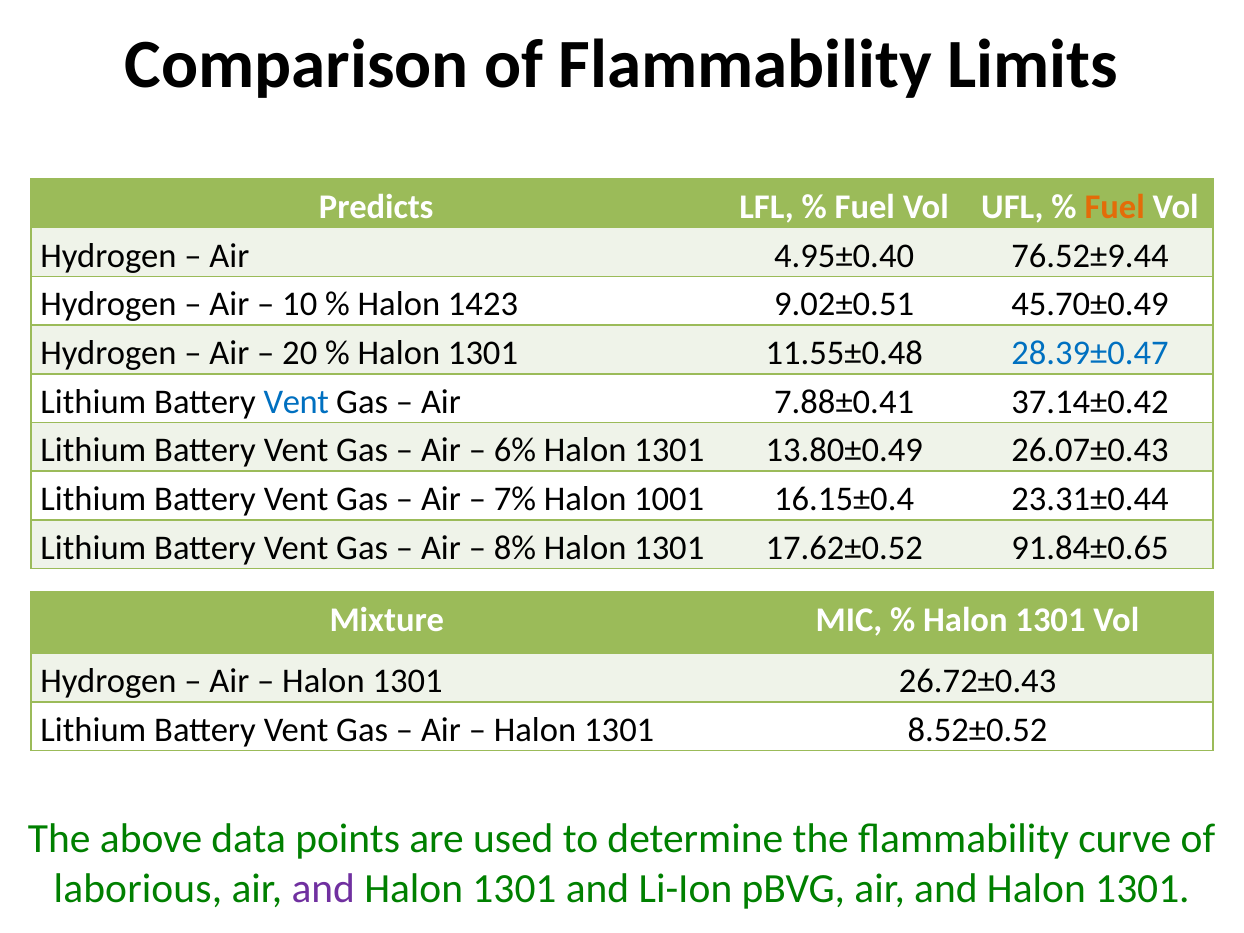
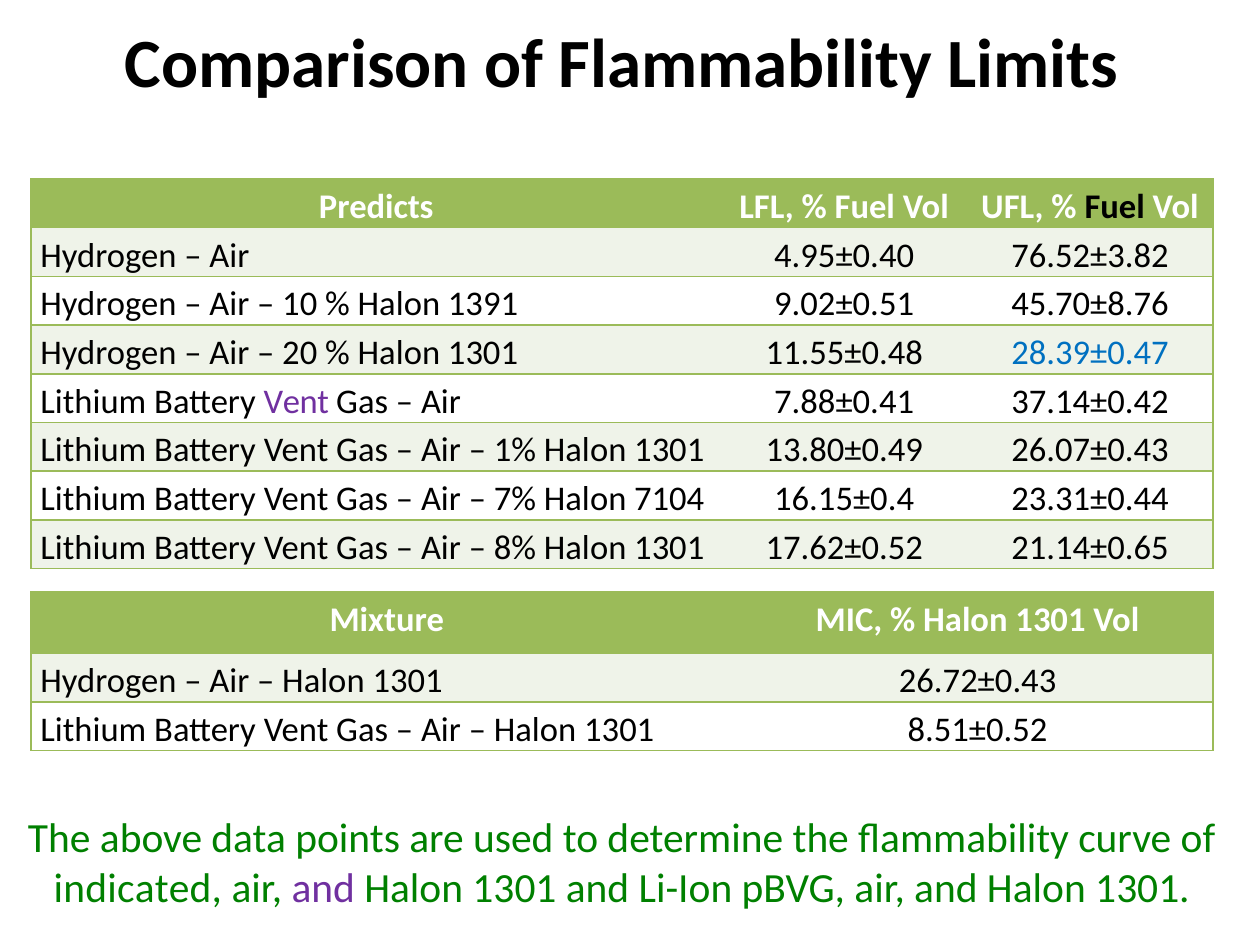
Fuel at (1115, 207) colour: orange -> black
76.52±9.44: 76.52±9.44 -> 76.52±3.82
1423: 1423 -> 1391
45.70±0.49: 45.70±0.49 -> 45.70±8.76
Vent at (296, 402) colour: blue -> purple
6%: 6% -> 1%
1001: 1001 -> 7104
91.84±0.65: 91.84±0.65 -> 21.14±0.65
8.52±0.52: 8.52±0.52 -> 8.51±0.52
laborious: laborious -> indicated
